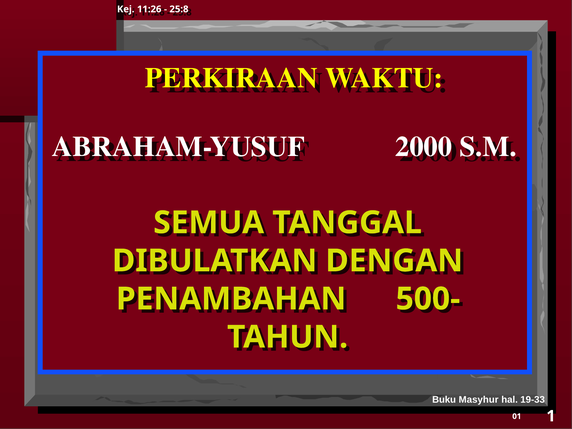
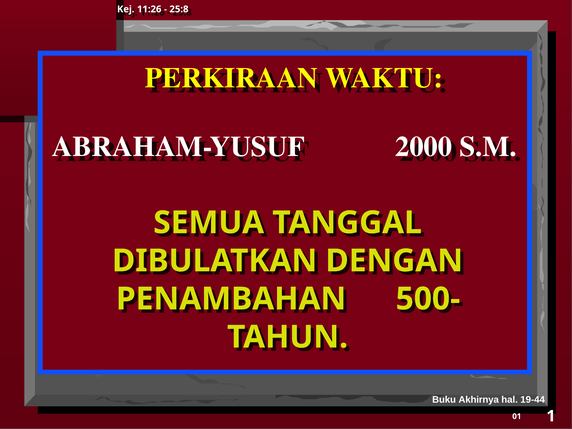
Masyhur: Masyhur -> Akhirnya
19-33: 19-33 -> 19-44
